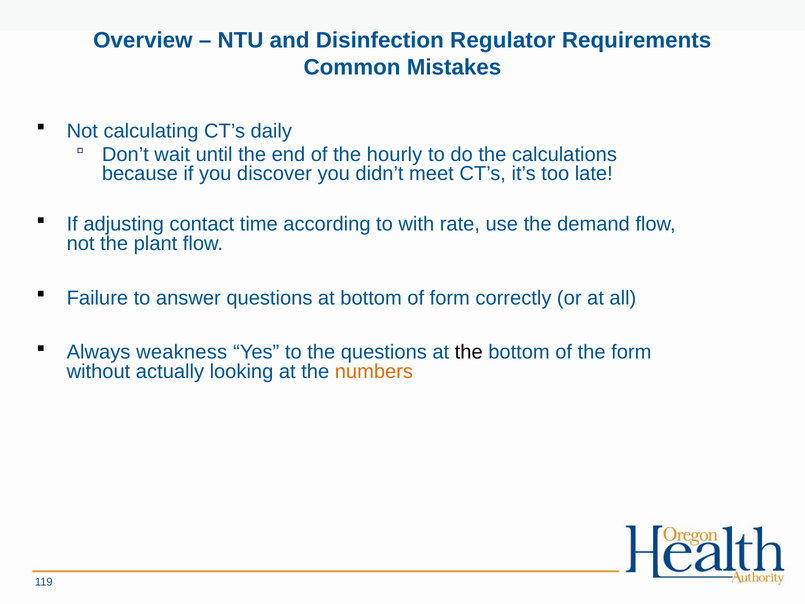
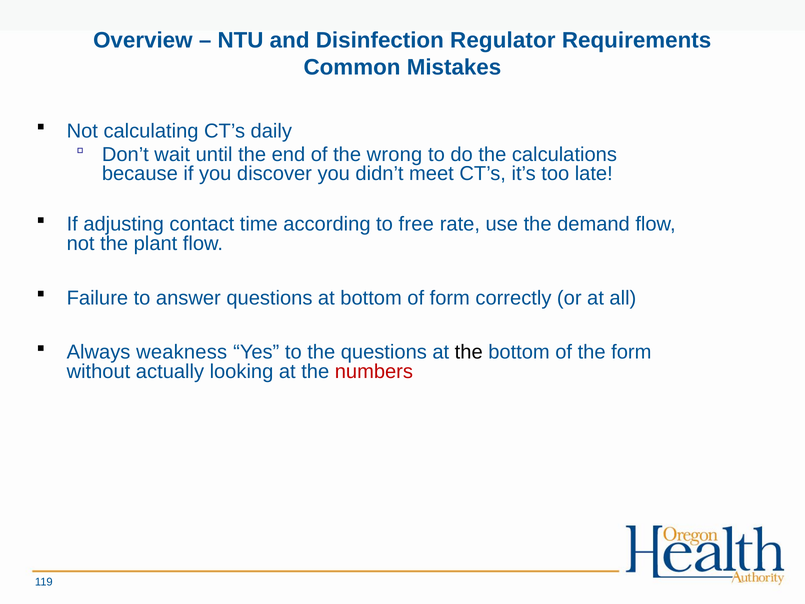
hourly: hourly -> wrong
with: with -> free
numbers colour: orange -> red
